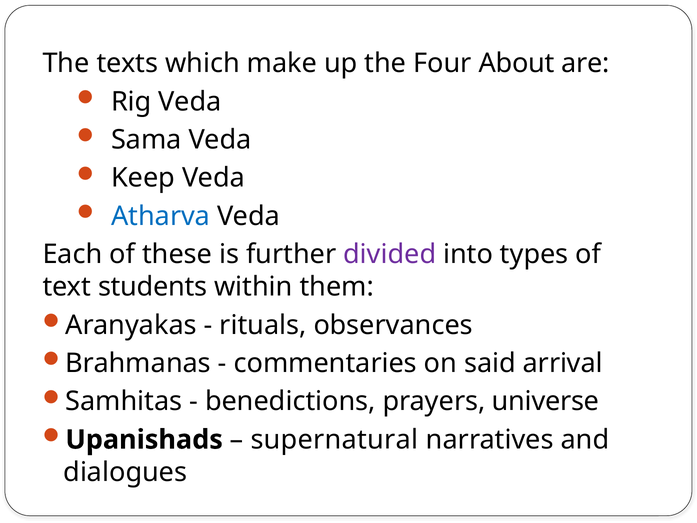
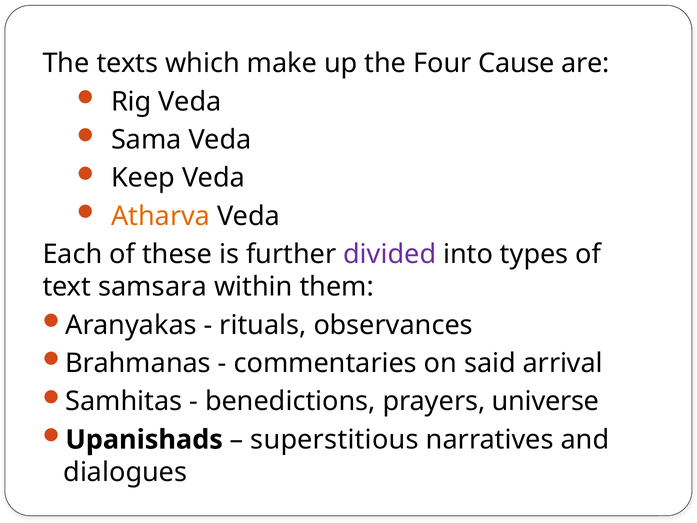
About: About -> Cause
Atharva colour: blue -> orange
students: students -> samsara
supernatural: supernatural -> superstitious
